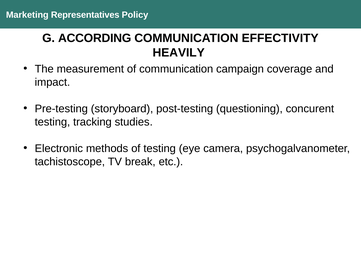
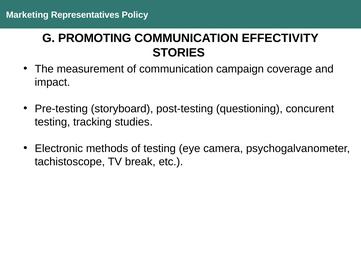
ACCORDING: ACCORDING -> PROMOTING
HEAVILY: HEAVILY -> STORIES
